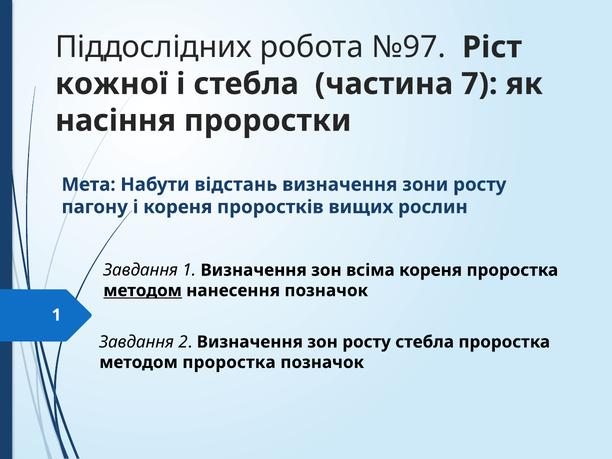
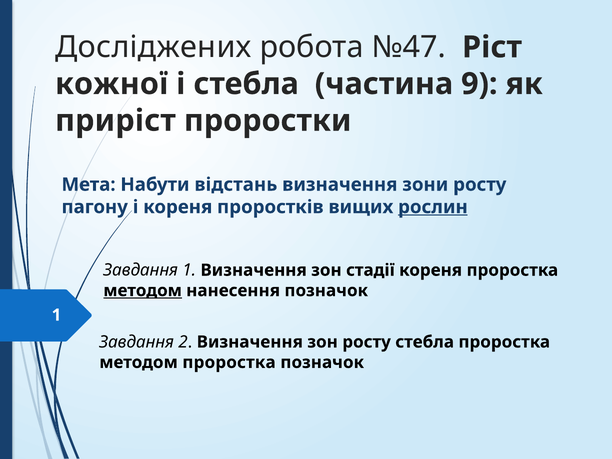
Піддослідних: Піддослідних -> Досліджених
№97: №97 -> №47
7: 7 -> 9
насіння: насіння -> приріст
рослин underline: none -> present
всіма: всіма -> стадії
